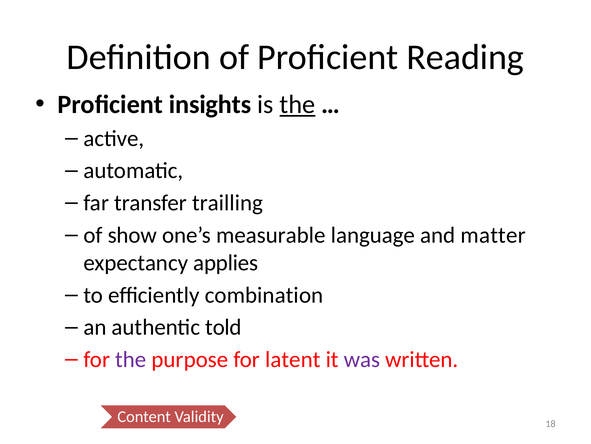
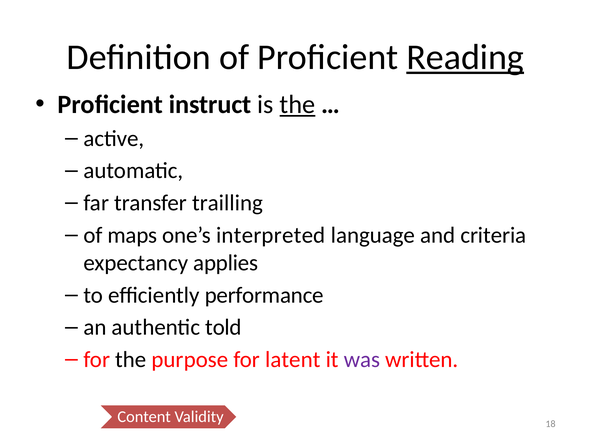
Reading underline: none -> present
insights: insights -> instruct
show: show -> maps
measurable: measurable -> interpreted
matter: matter -> criteria
combination: combination -> performance
the at (131, 359) colour: purple -> black
